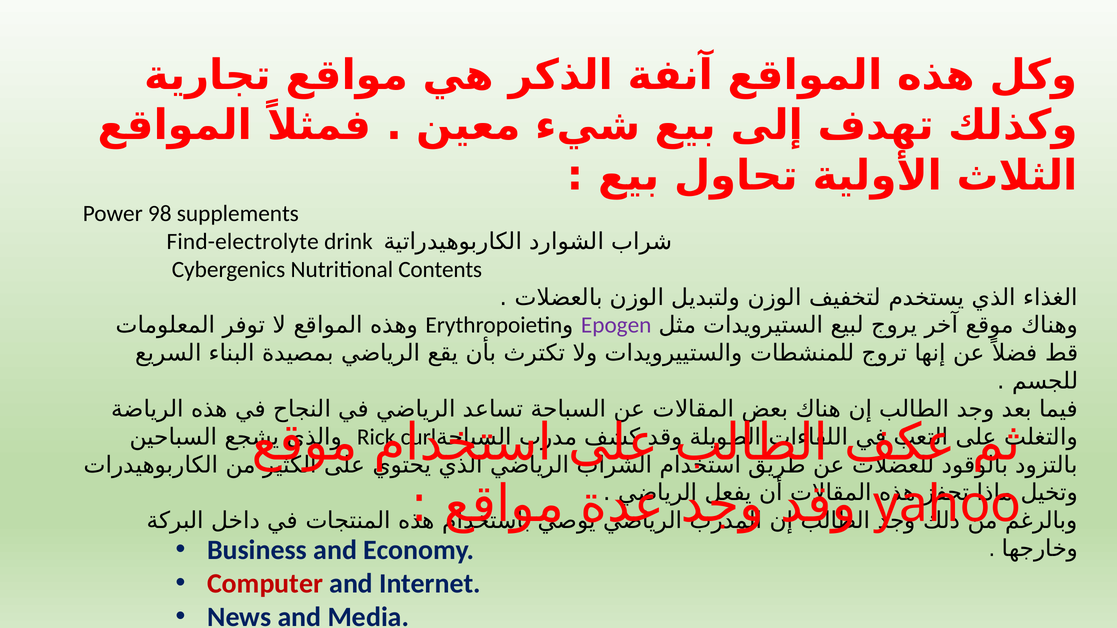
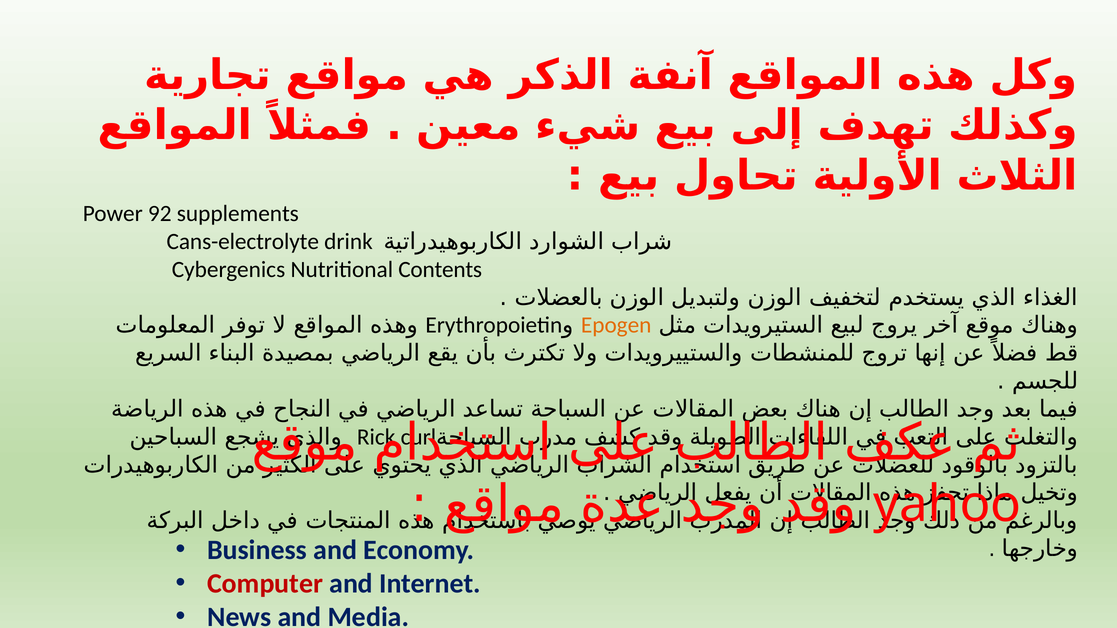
98: 98 -> 92
Find-electrolyte: Find-electrolyte -> Cans-electrolyte
Epogen colour: purple -> orange
